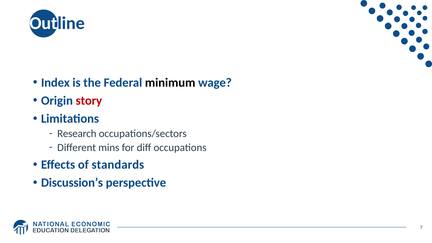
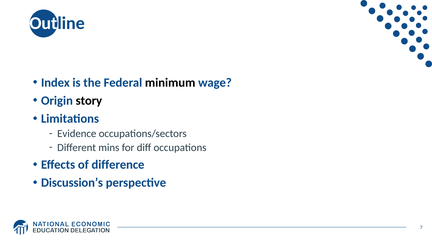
story colour: red -> black
Research: Research -> Evidence
standards: standards -> difference
